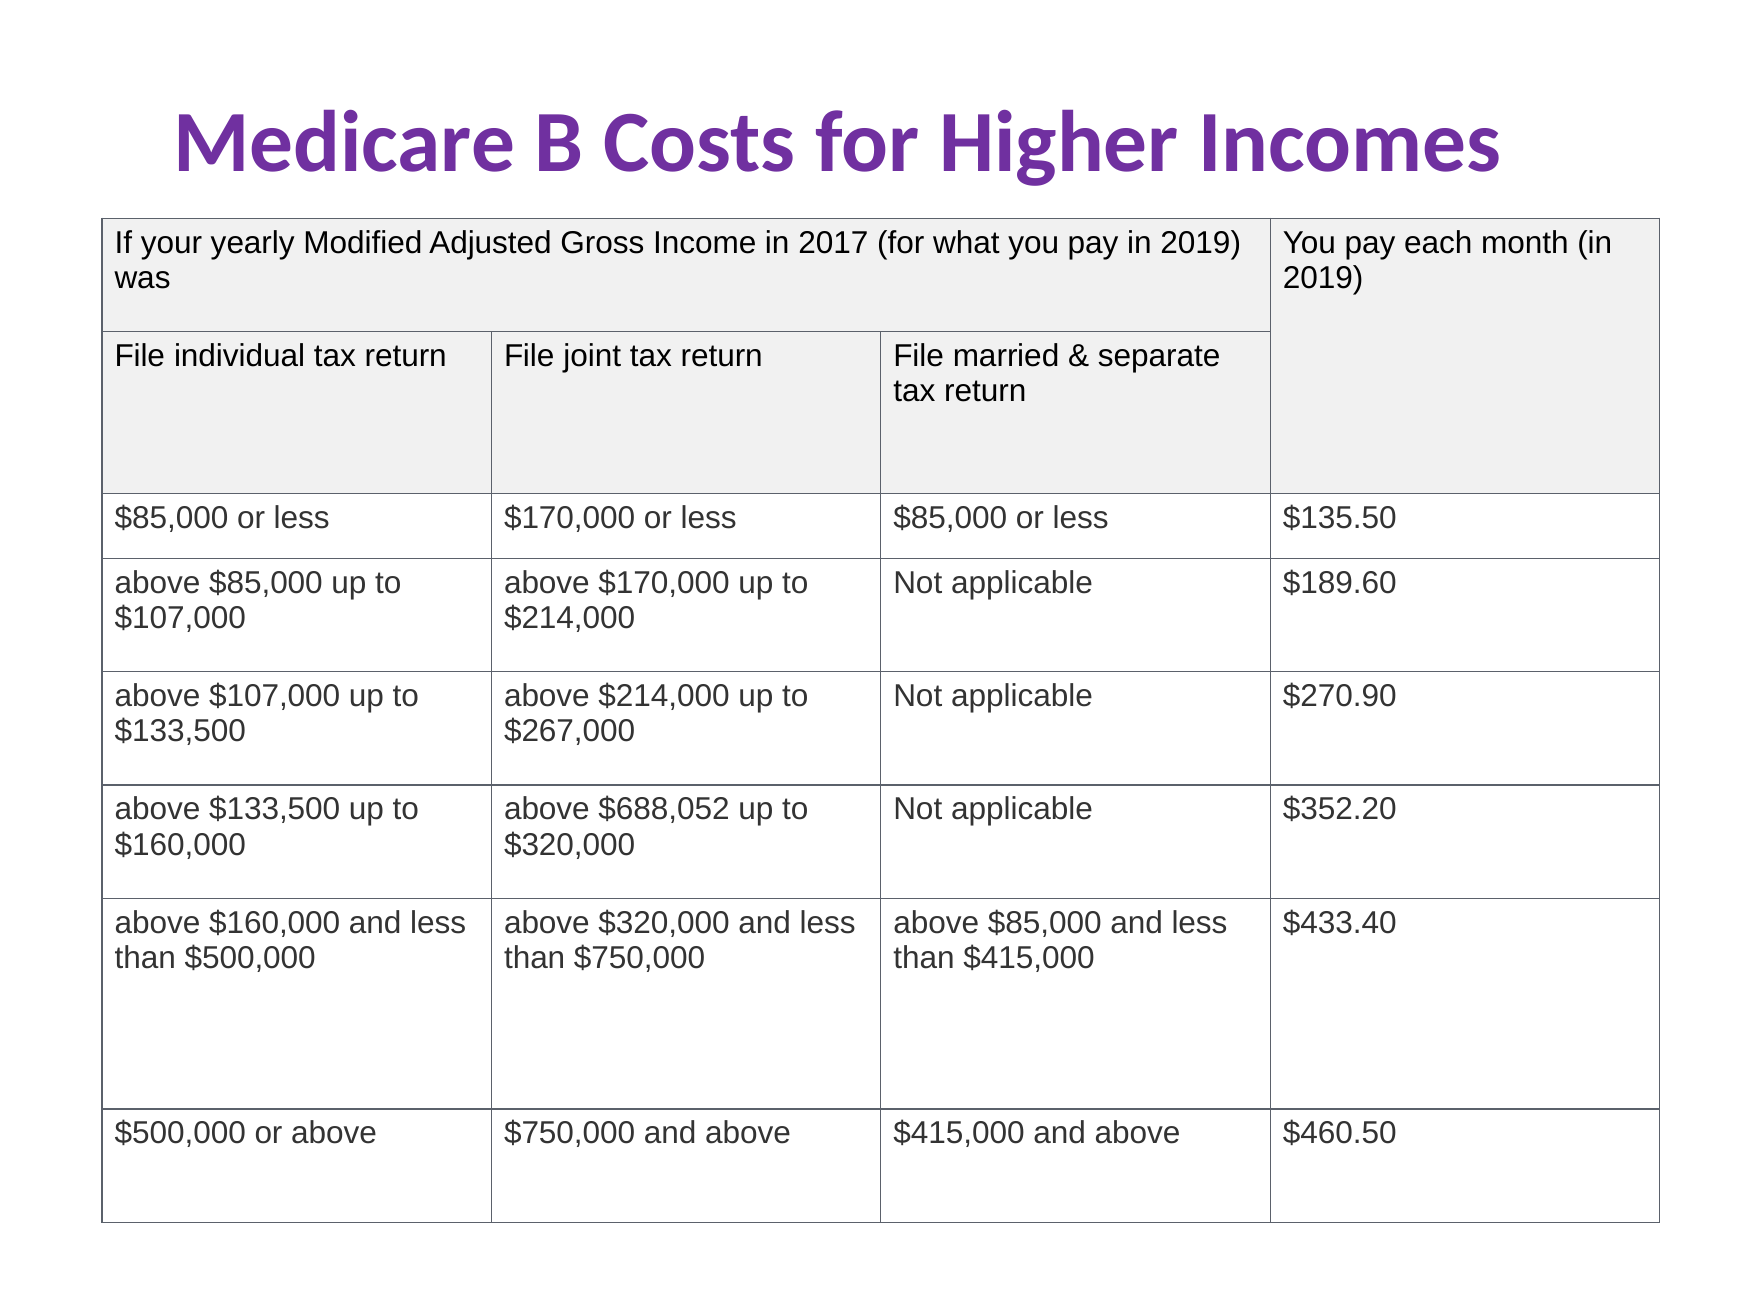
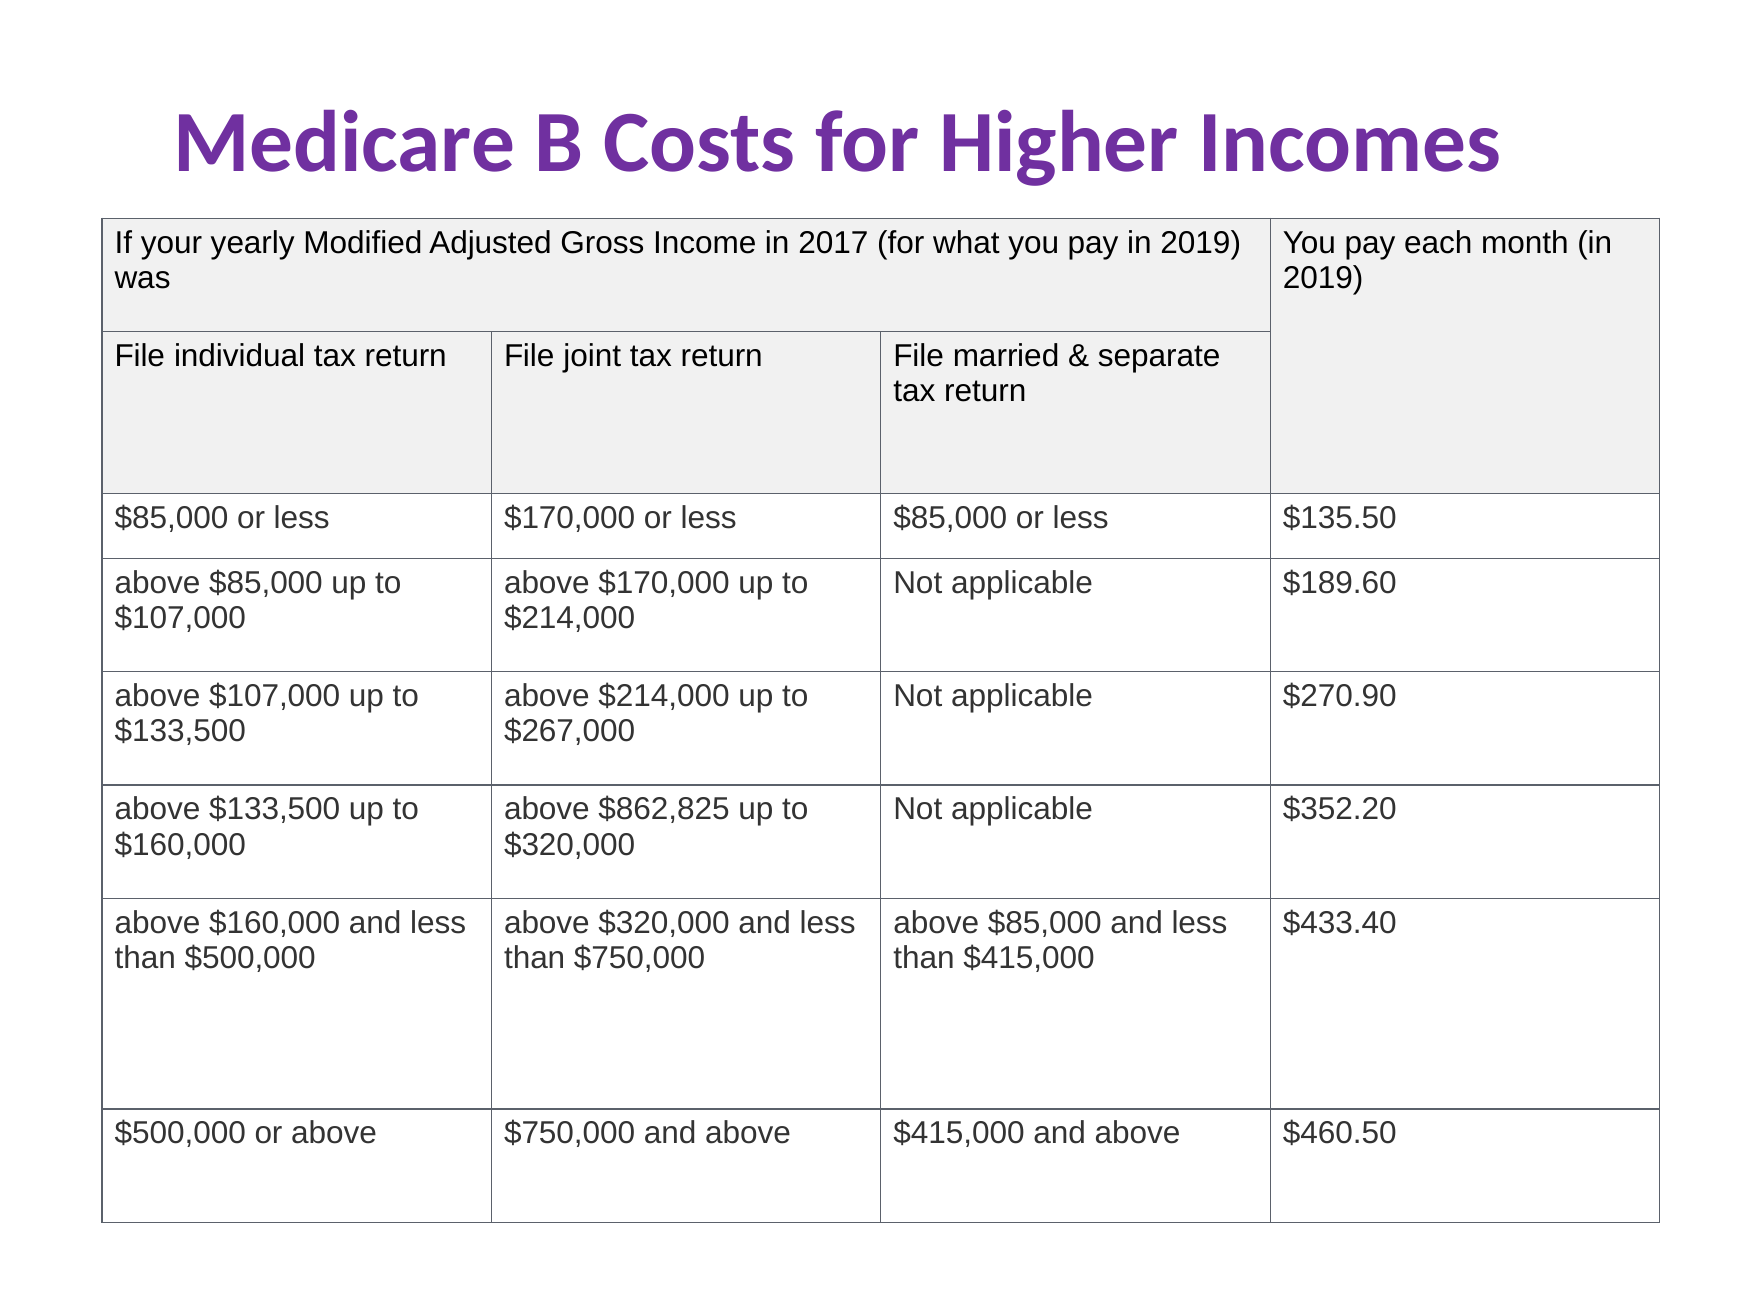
$688,052: $688,052 -> $862,825
